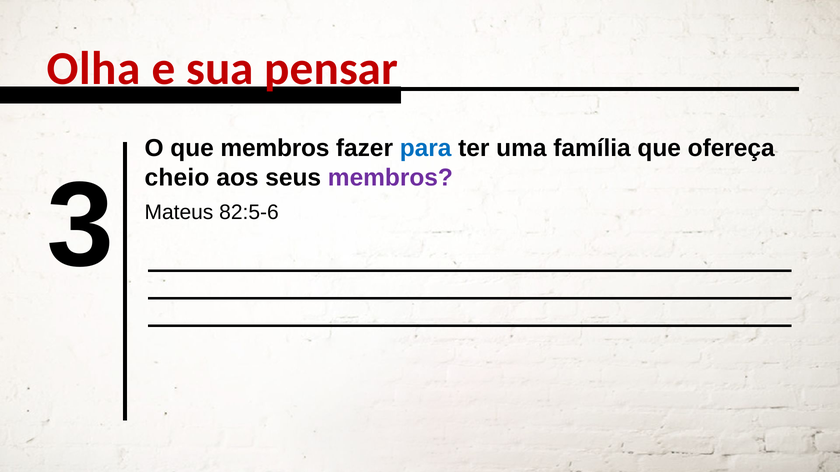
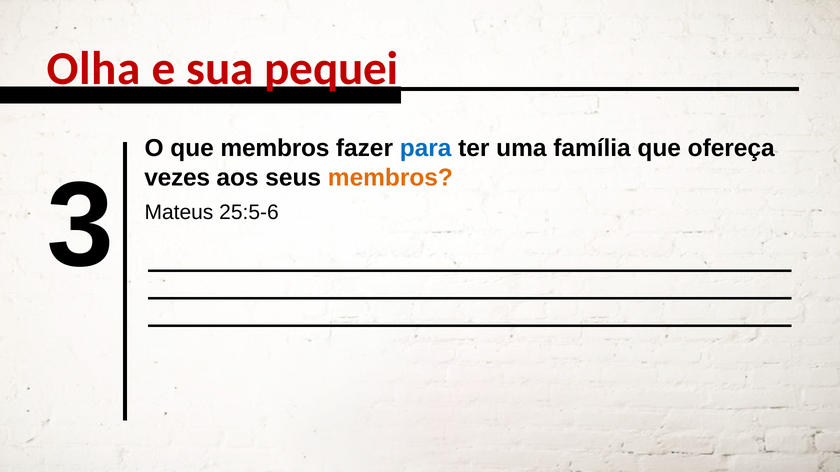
pensar: pensar -> pequei
cheio: cheio -> vezes
membros at (390, 178) colour: purple -> orange
82:5-6: 82:5-6 -> 25:5-6
